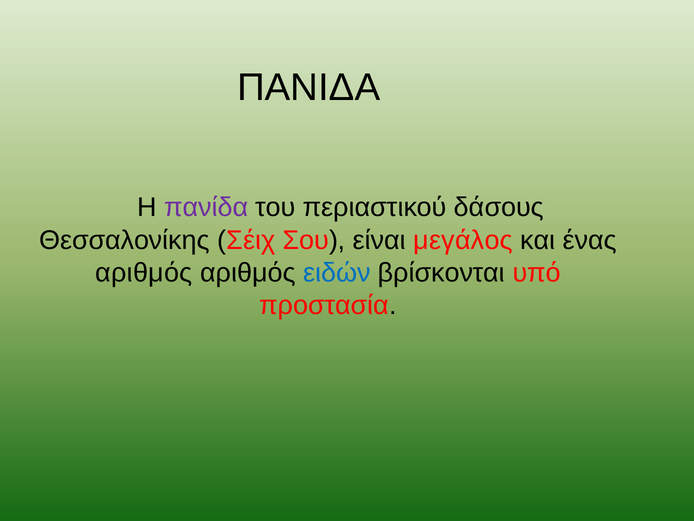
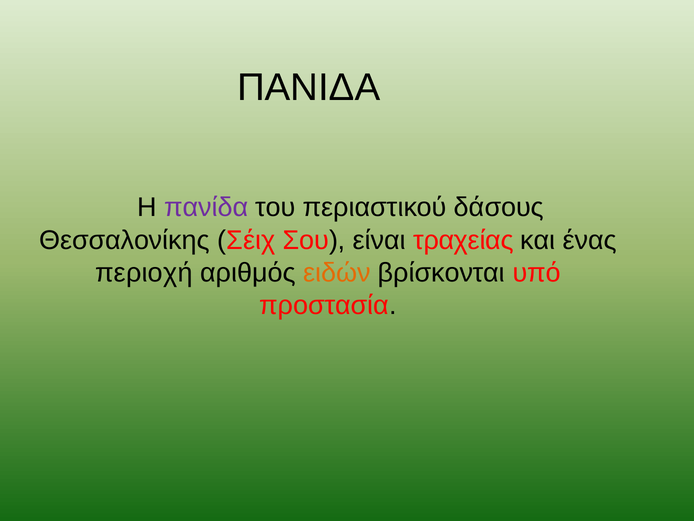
μεγάλος: μεγάλος -> τραχείας
αριθμός at (144, 273): αριθμός -> περιοχή
ειδών colour: blue -> orange
